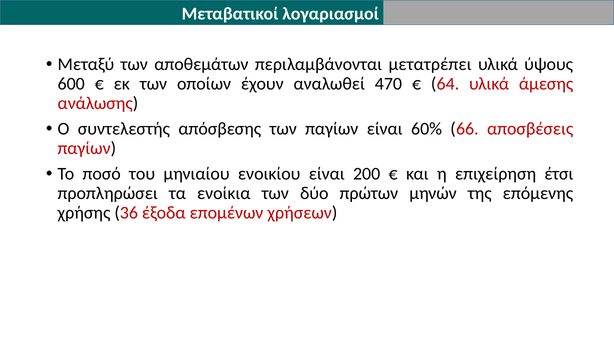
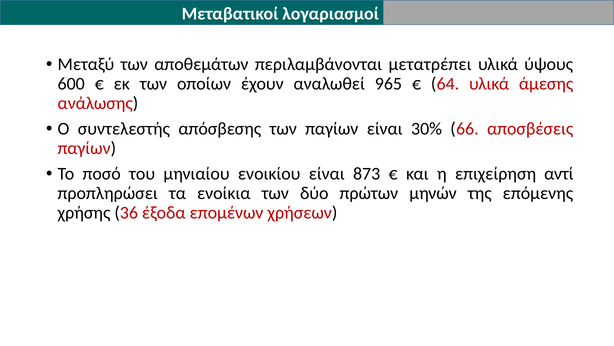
470: 470 -> 965
60%: 60% -> 30%
200: 200 -> 873
έτσι: έτσι -> αντί
